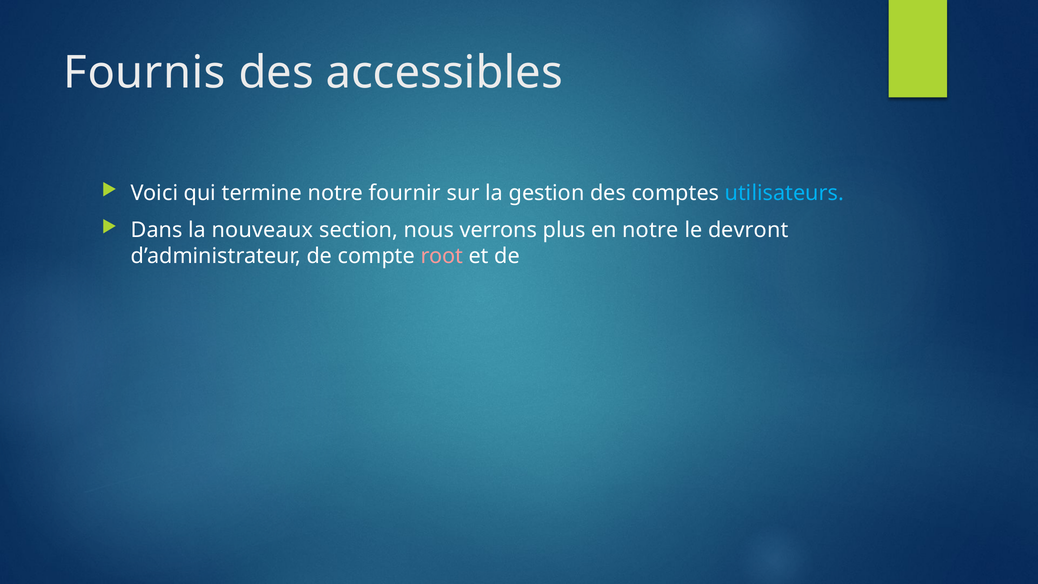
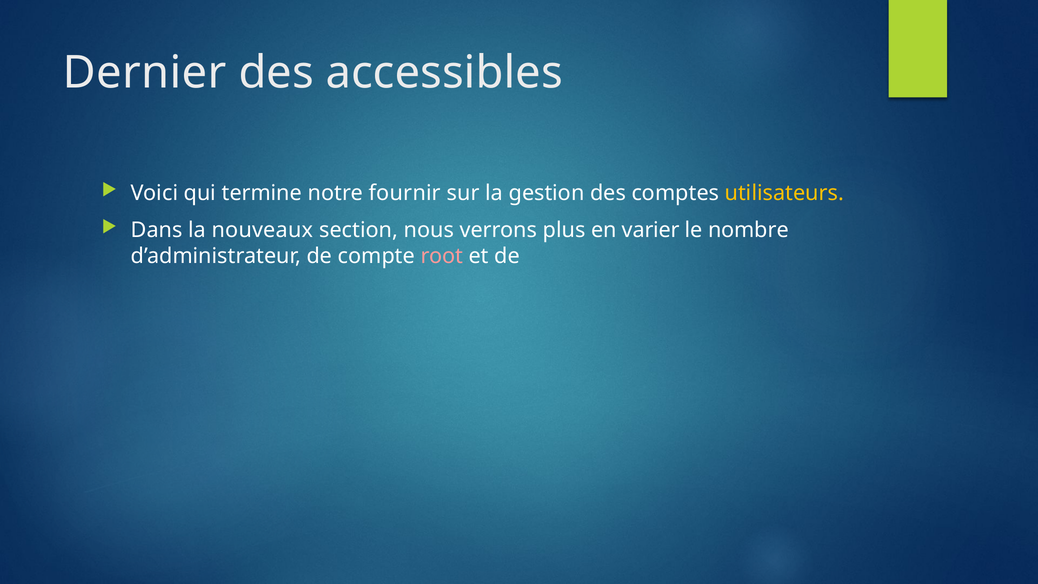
Fournis: Fournis -> Dernier
utilisateurs colour: light blue -> yellow
en notre: notre -> varier
devront: devront -> nombre
